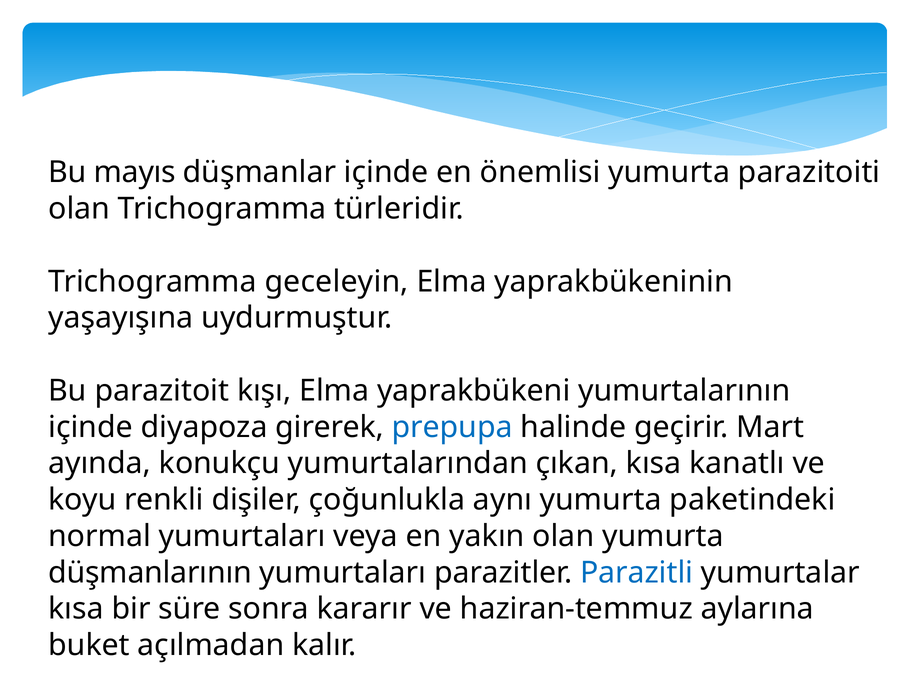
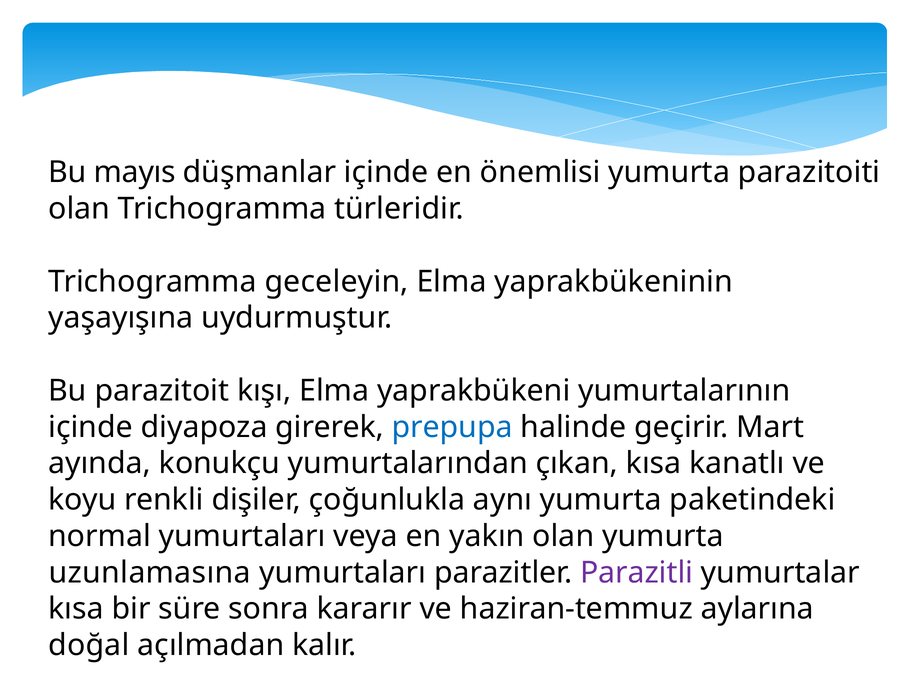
düşmanlarının: düşmanlarının -> uzunlamasına
Parazitli colour: blue -> purple
buket: buket -> doğal
